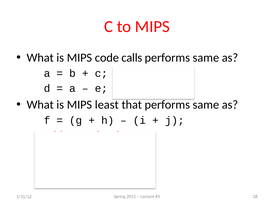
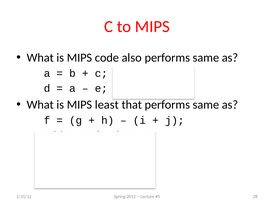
calls: calls -> also
